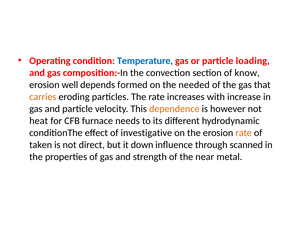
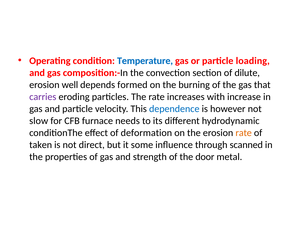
know: know -> dilute
needed: needed -> burning
carries colour: orange -> purple
dependence colour: orange -> blue
heat: heat -> slow
investigative: investigative -> deformation
down: down -> some
near: near -> door
